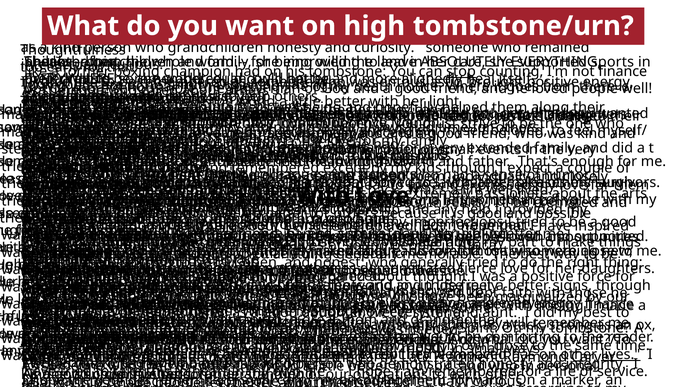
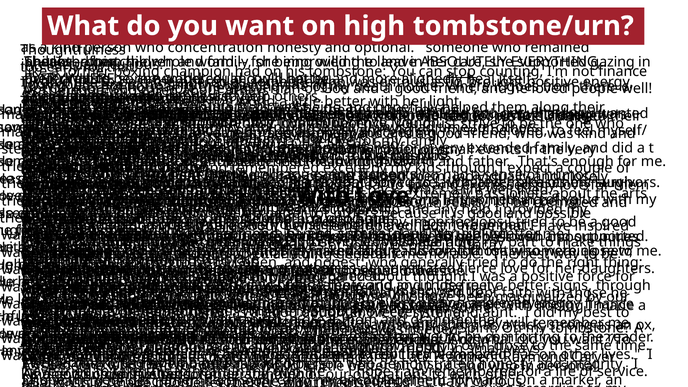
grandchildren: grandchildren -> concentration
and curiosity: curiosity -> optional
sports at (612, 62): sports -> gazing
lives at (621, 354) underline: present -> none
